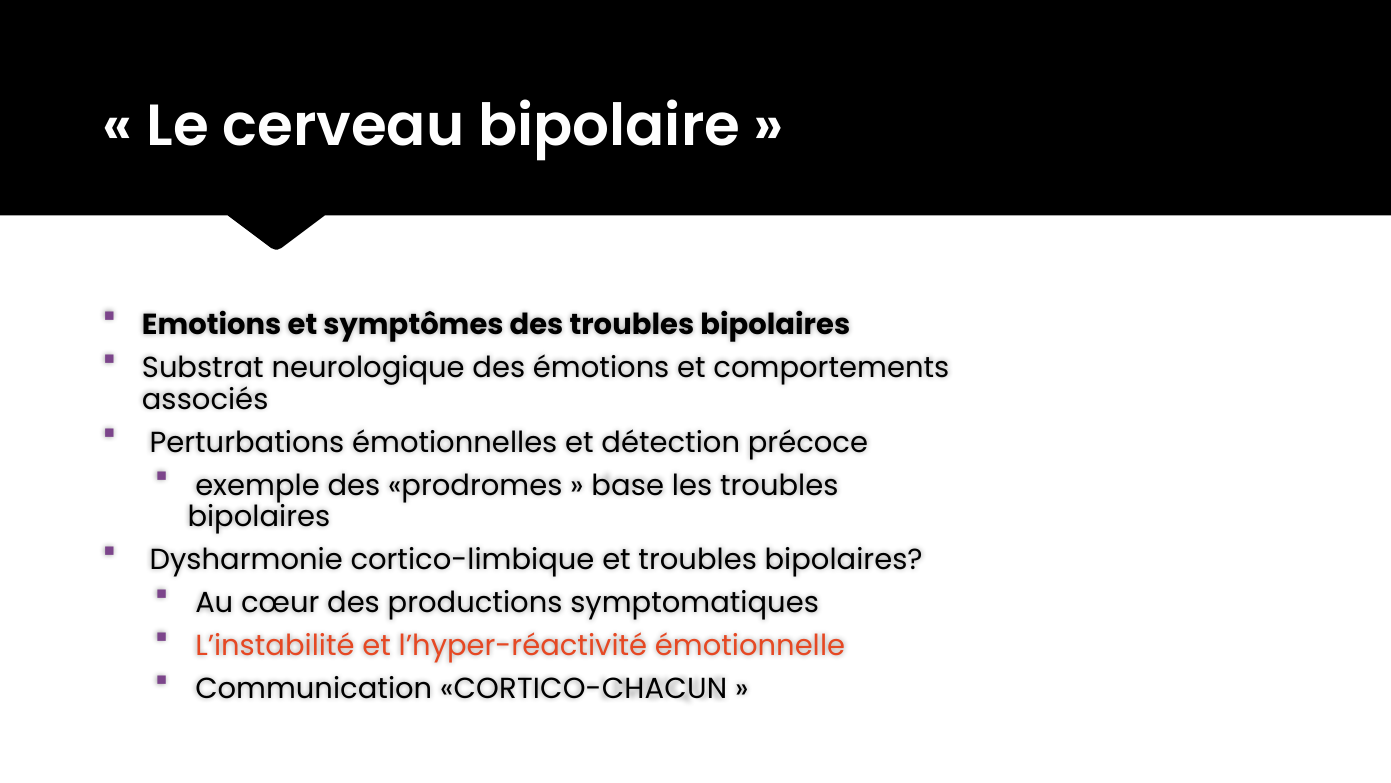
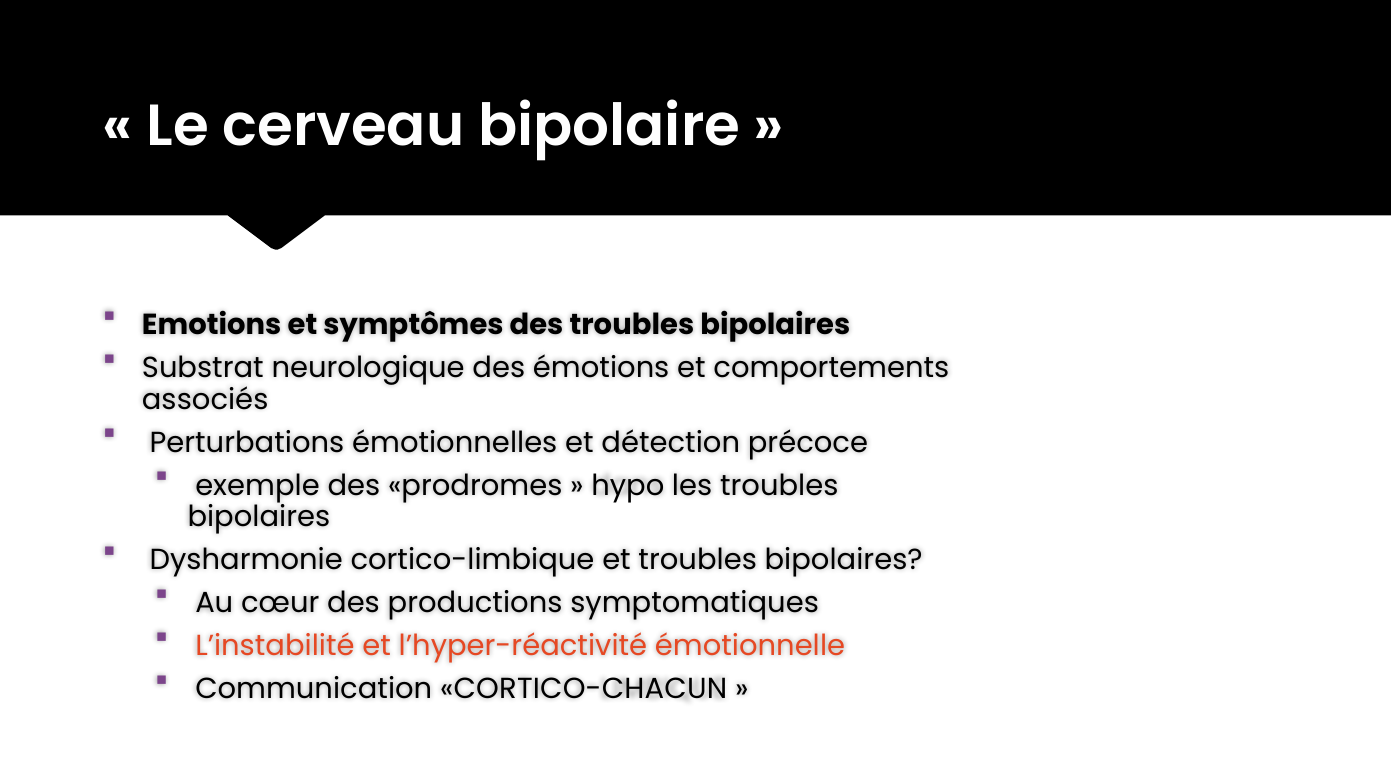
base: base -> hypo
